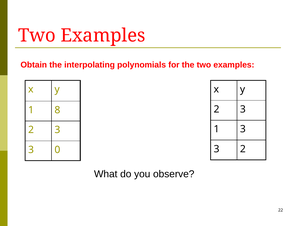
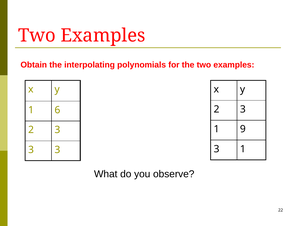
8: 8 -> 6
1 3: 3 -> 9
2 at (243, 149): 2 -> 1
0 at (57, 150): 0 -> 3
